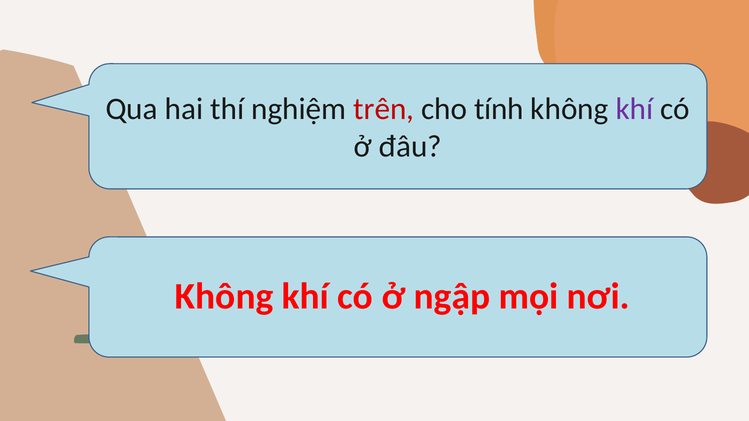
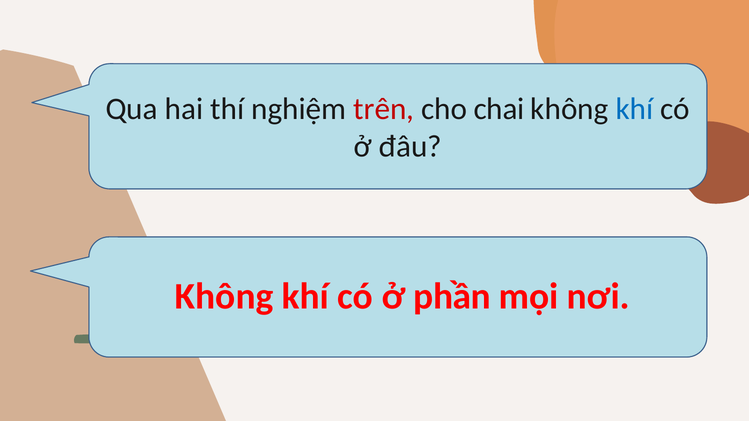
tính: tính -> chai
khí at (634, 109) colour: purple -> blue
ngập: ngập -> phần
